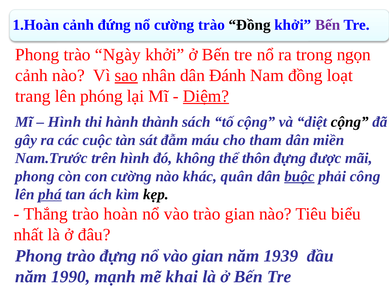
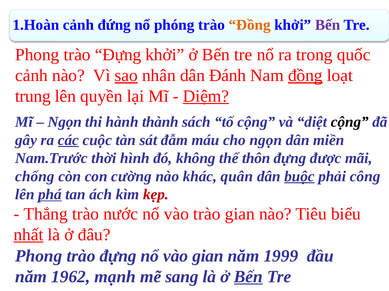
nổ cường: cường -> phóng
Đồng at (250, 25) colour: black -> orange
Ngày at (118, 55): Ngày -> Đựng
ngọn: ngọn -> quốc
đồng at (305, 76) underline: none -> present
trang: trang -> trung
phóng: phóng -> quyền
Hình at (65, 122): Hình -> Ngọn
các underline: none -> present
cho tham: tham -> ngọn
trên: trên -> thời
phong at (35, 177): phong -> chống
kẹp colour: black -> red
hoàn: hoàn -> nước
nhất underline: none -> present
1939: 1939 -> 1999
1990: 1990 -> 1962
khai: khai -> sang
Bến at (248, 277) underline: none -> present
